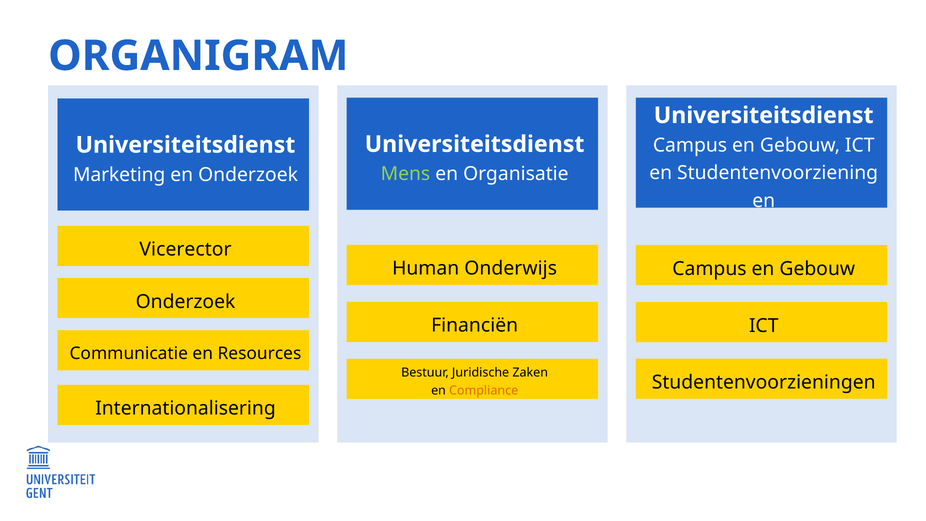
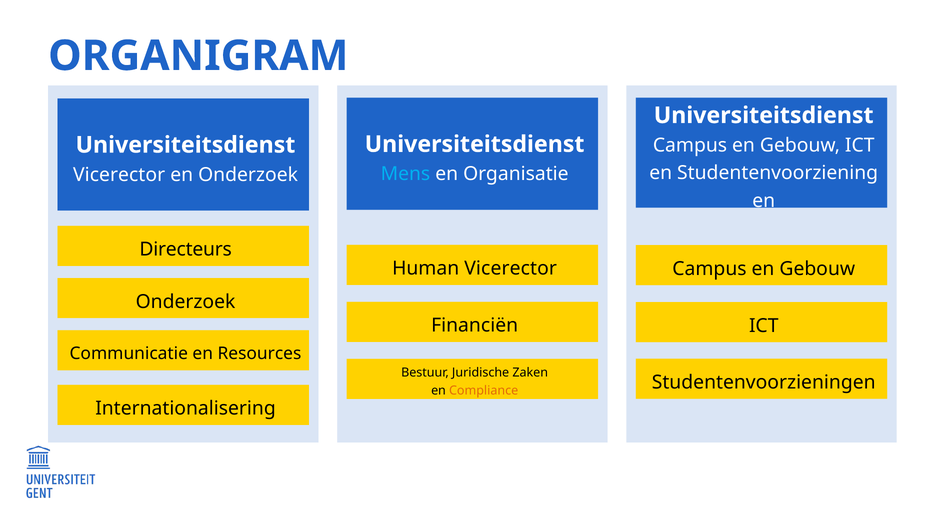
Mens colour: light green -> light blue
Marketing at (119, 175): Marketing -> Vicerector
Vicerector: Vicerector -> Directeurs
Human Onderwijs: Onderwijs -> Vicerector
